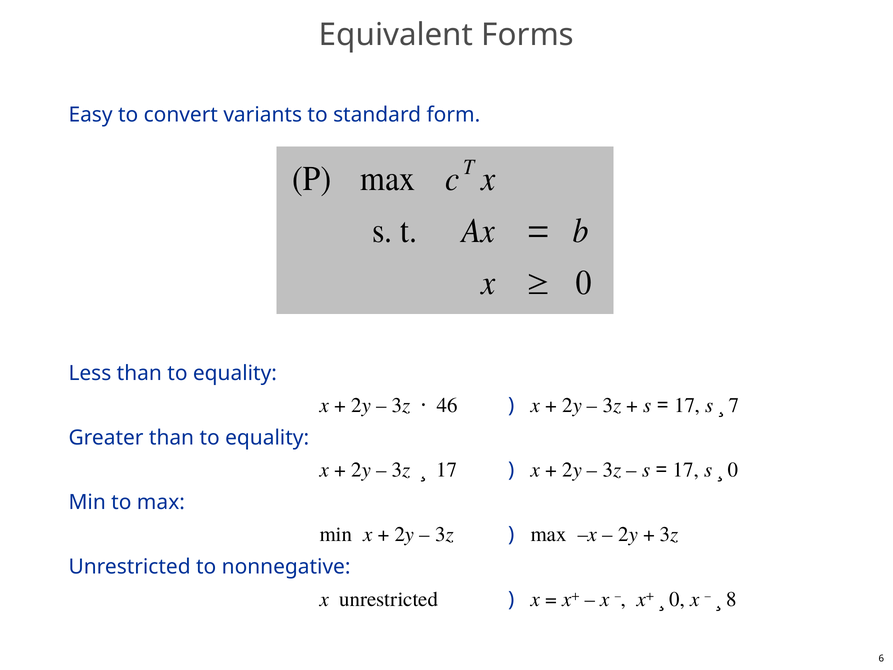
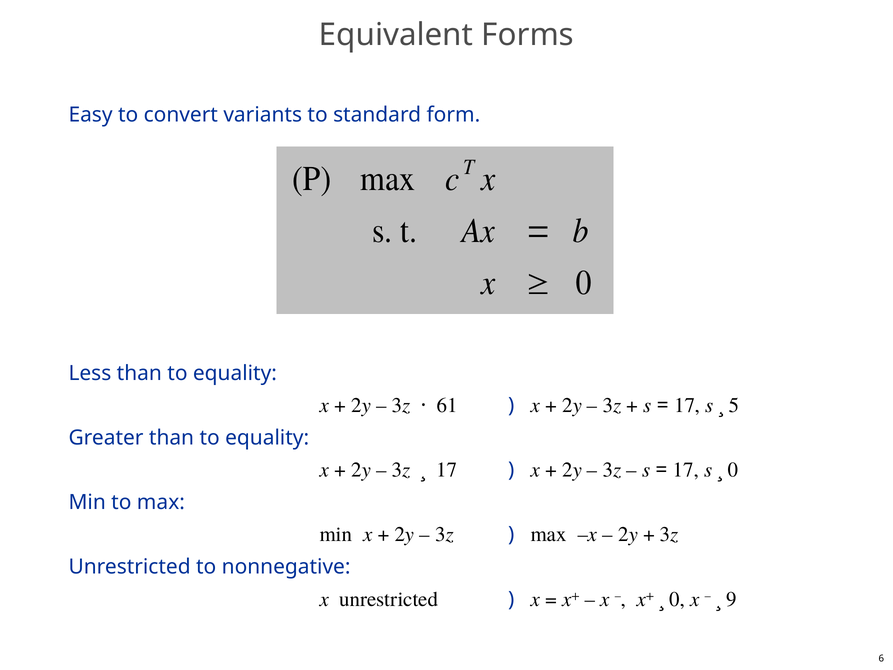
46: 46 -> 61
7: 7 -> 5
8: 8 -> 9
